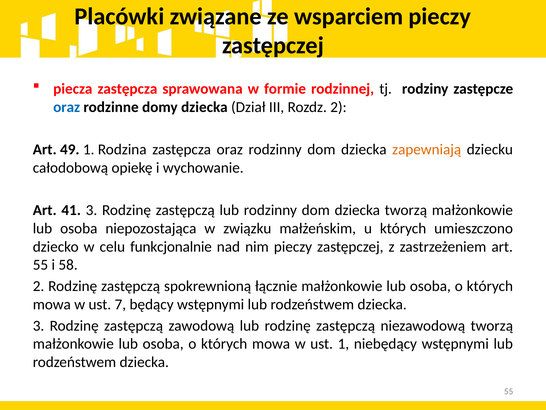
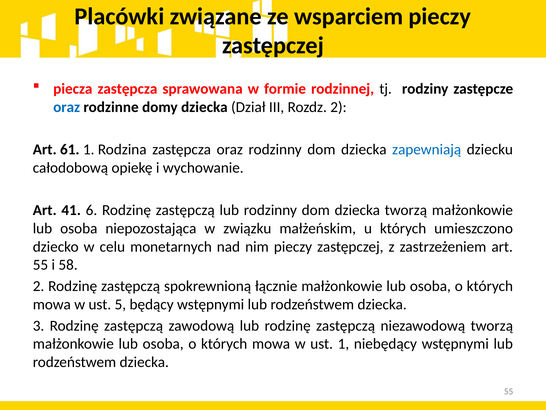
49: 49 -> 61
zapewniają colour: orange -> blue
41 3: 3 -> 6
funkcjonalnie: funkcjonalnie -> monetarnych
7: 7 -> 5
